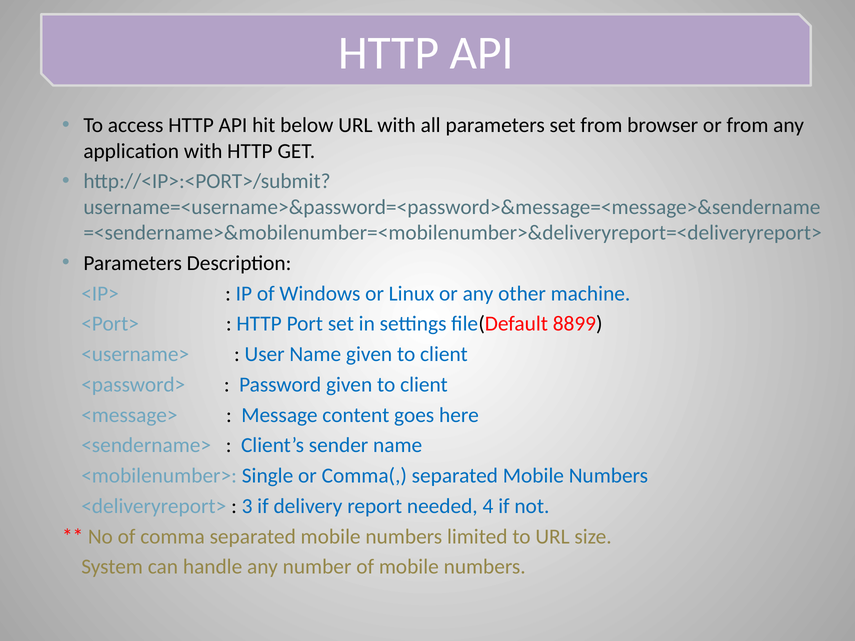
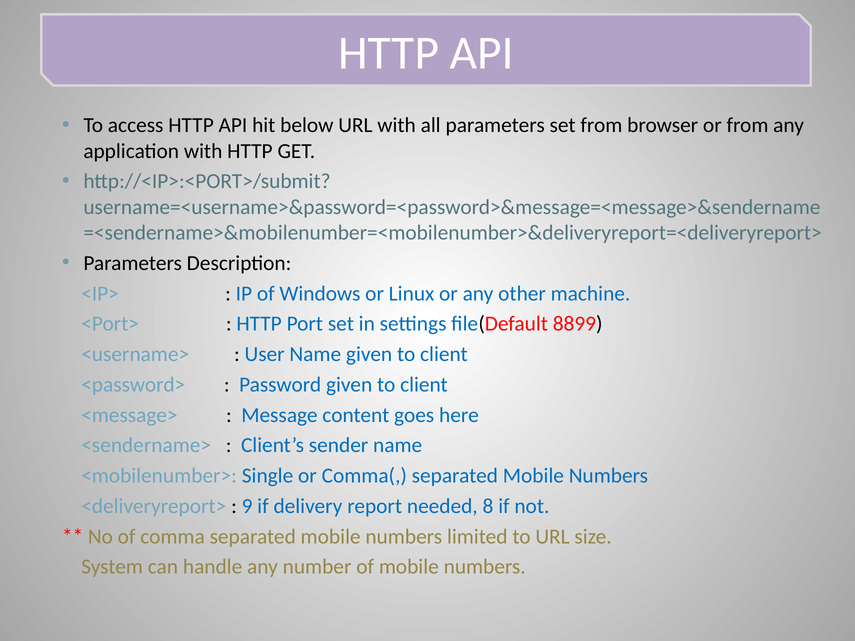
3: 3 -> 9
4: 4 -> 8
